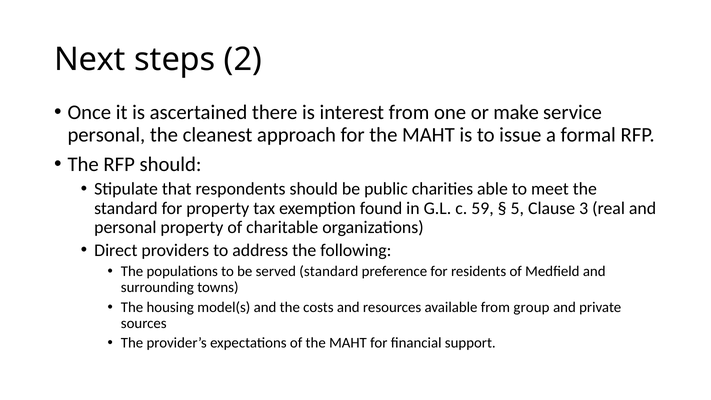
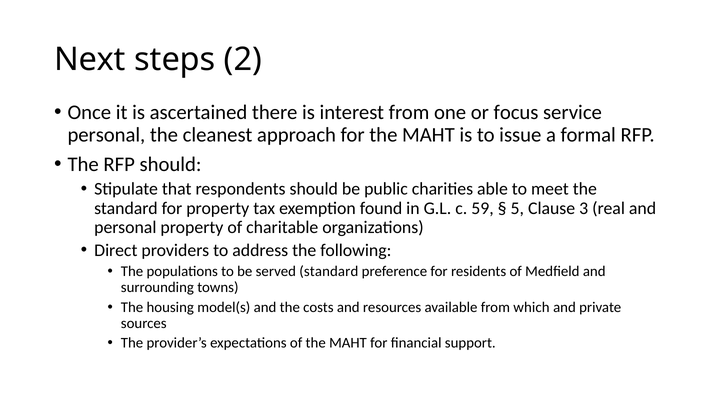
make: make -> focus
group: group -> which
